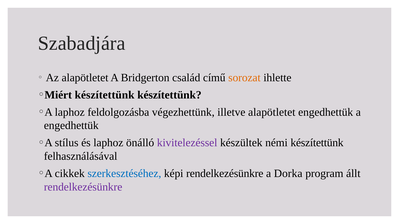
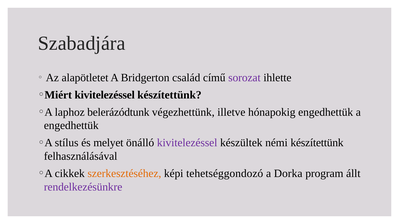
sorozat colour: orange -> purple
készítettünk at (105, 95): készítettünk -> kivitelezéssel
feldolgozásba: feldolgozásba -> belerázódtunk
illetve alapötletet: alapötletet -> hónapokig
és laphoz: laphoz -> melyet
szerkesztéséhez colour: blue -> orange
képi rendelkezésünkre: rendelkezésünkre -> tehetséggondozó
